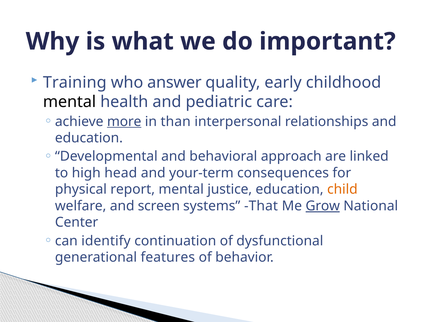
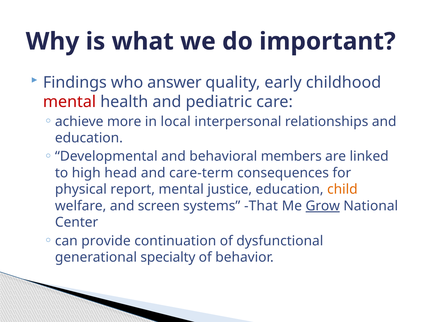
Training: Training -> Findings
mental at (69, 102) colour: black -> red
more underline: present -> none
than: than -> local
approach: approach -> members
your-term: your-term -> care-term
identify: identify -> provide
features: features -> specialty
